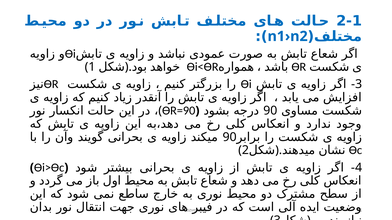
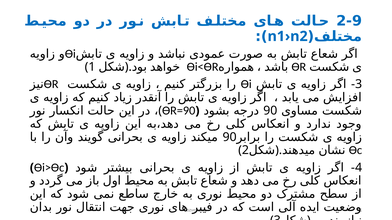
2-1: 2-1 -> 2-9
